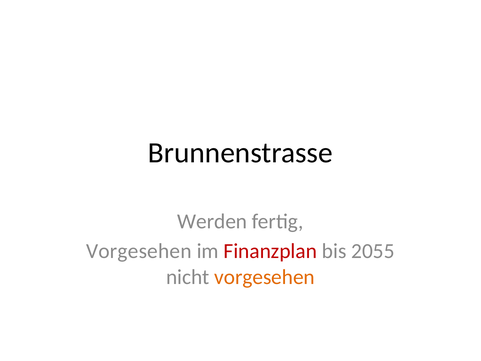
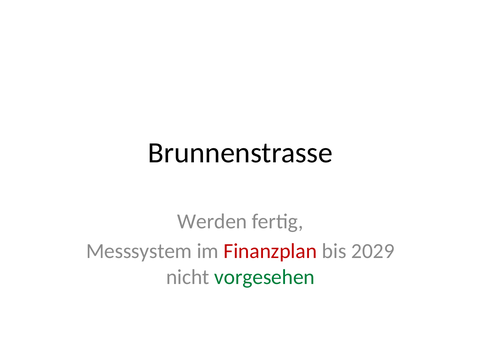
Vorgesehen at (139, 251): Vorgesehen -> Messsystem
2055: 2055 -> 2029
vorgesehen at (265, 277) colour: orange -> green
